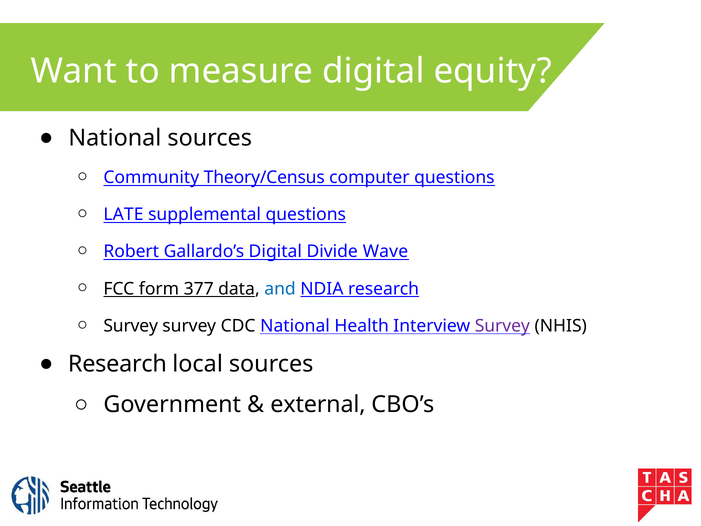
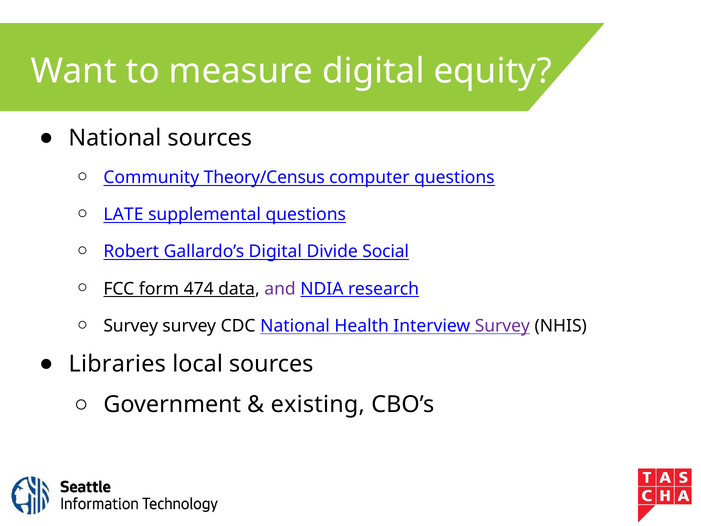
Wave: Wave -> Social
377: 377 -> 474
and colour: blue -> purple
Research at (117, 364): Research -> Libraries
external: external -> existing
